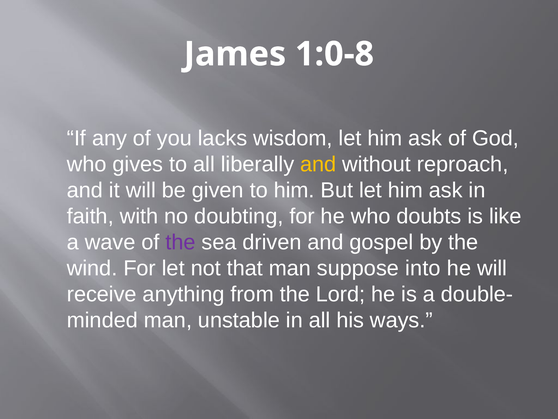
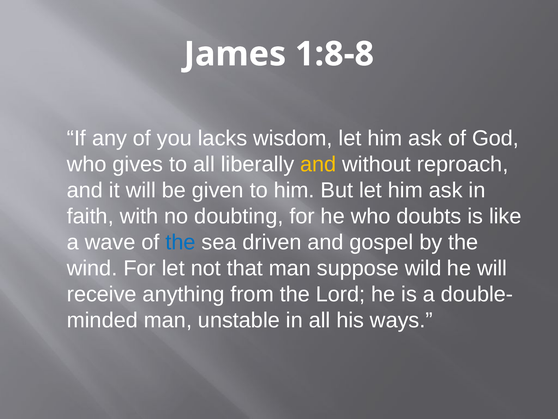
1:0-8: 1:0-8 -> 1:8-8
the at (181, 242) colour: purple -> blue
into: into -> wild
